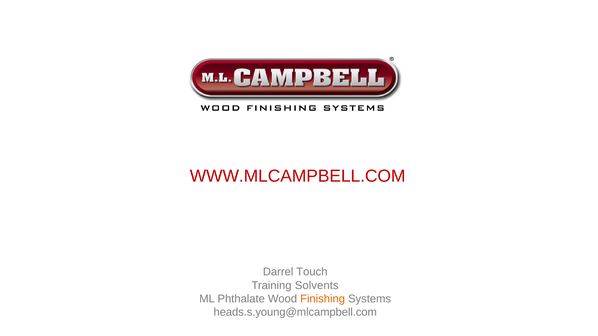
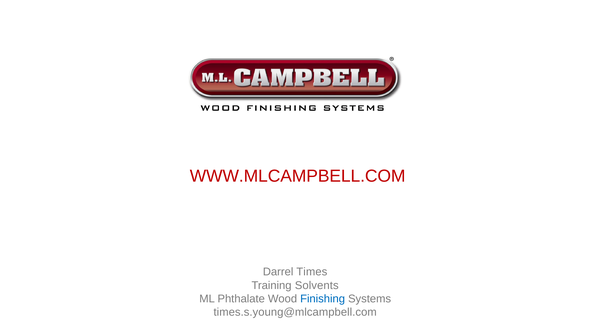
Touch: Touch -> Times
Finishing colour: orange -> blue
heads.s.young@mlcampbell.com: heads.s.young@mlcampbell.com -> times.s.young@mlcampbell.com
